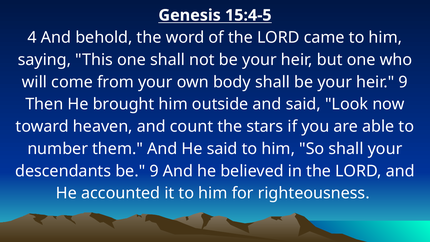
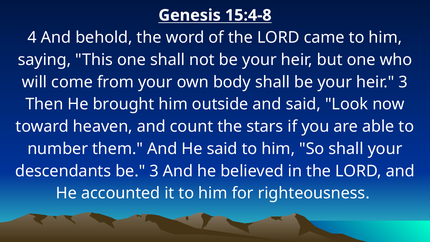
15:4-5: 15:4-5 -> 15:4-8
heir 9: 9 -> 3
be 9: 9 -> 3
